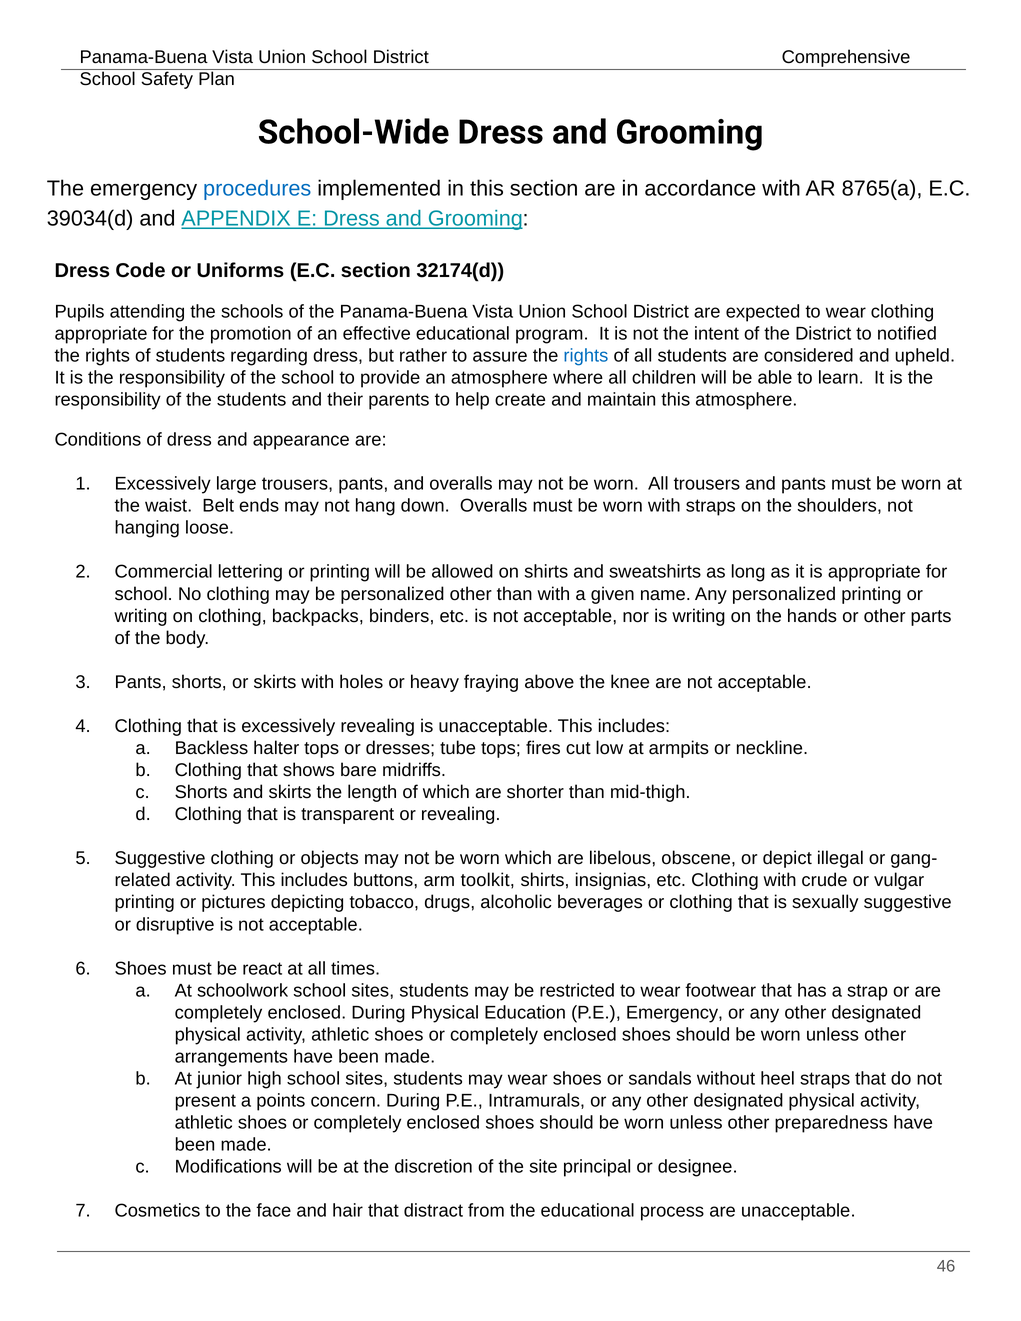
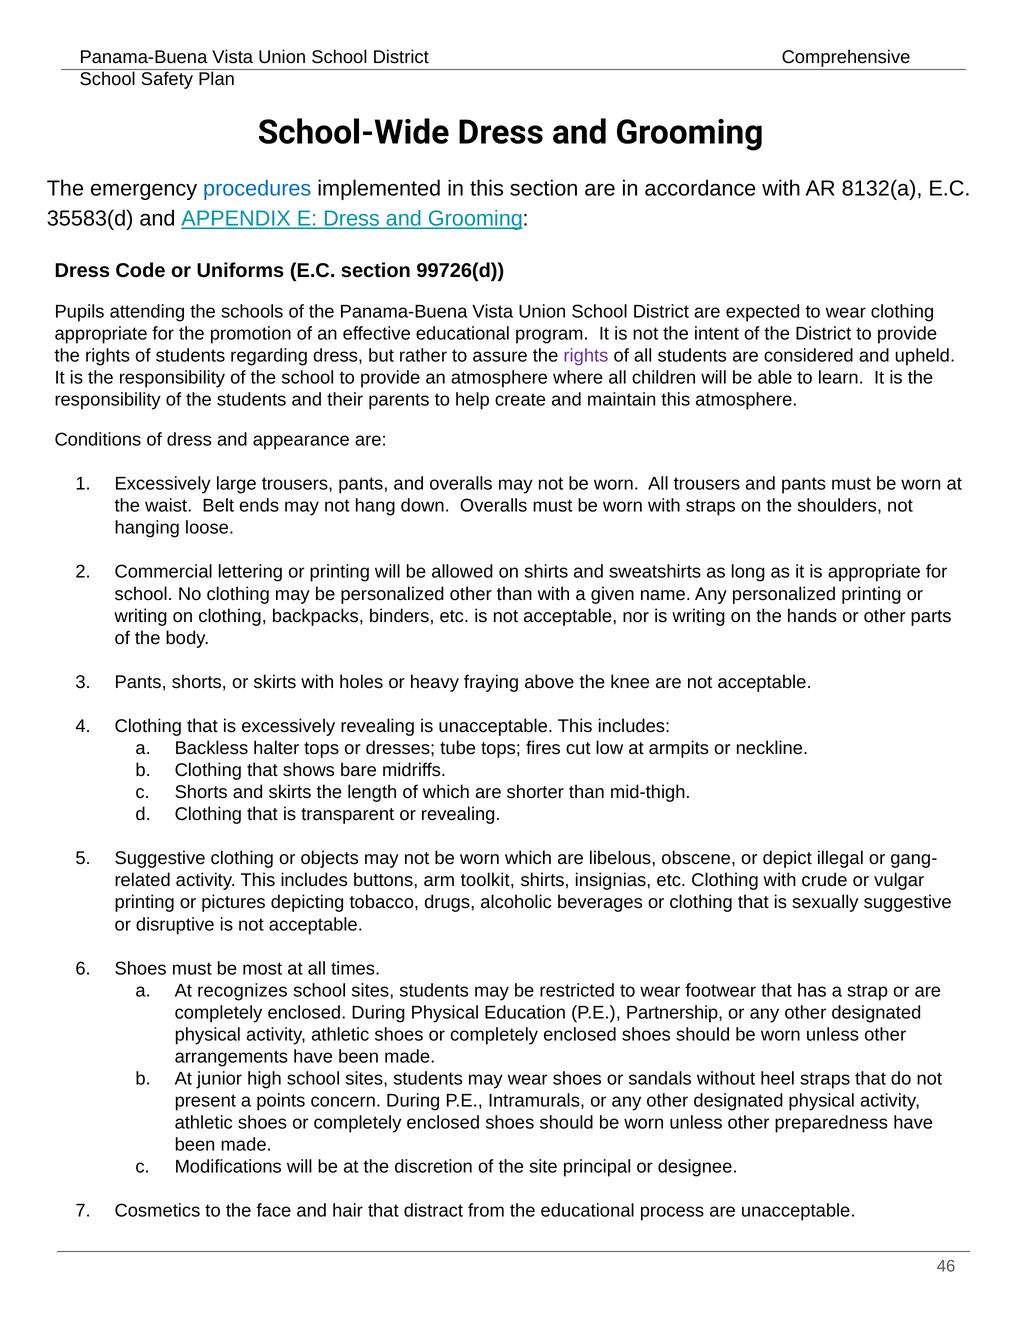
8765(a: 8765(a -> 8132(a
39034(d: 39034(d -> 35583(d
32174(d: 32174(d -> 99726(d
District to notified: notified -> provide
rights at (586, 356) colour: blue -> purple
react: react -> most
schoolwork: schoolwork -> recognizes
P.E Emergency: Emergency -> Partnership
